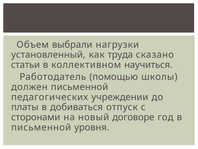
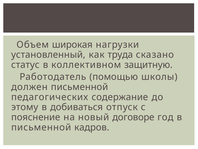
выбрали: выбрали -> широкая
статьи: статьи -> статус
научиться: научиться -> защитную
учреждении: учреждении -> содержание
платы: платы -> этому
сторонами: сторонами -> пояснение
уровня: уровня -> кадров
